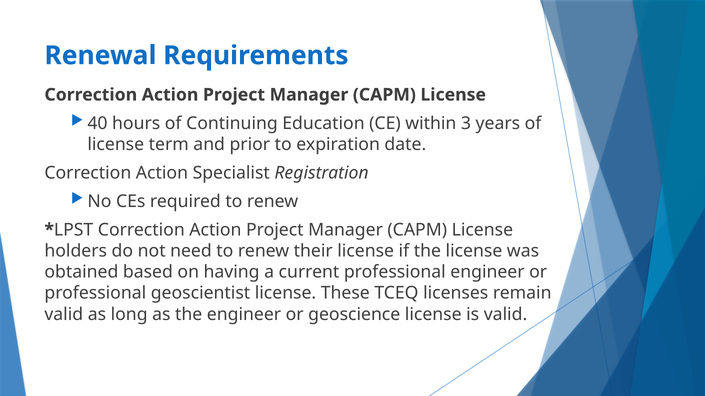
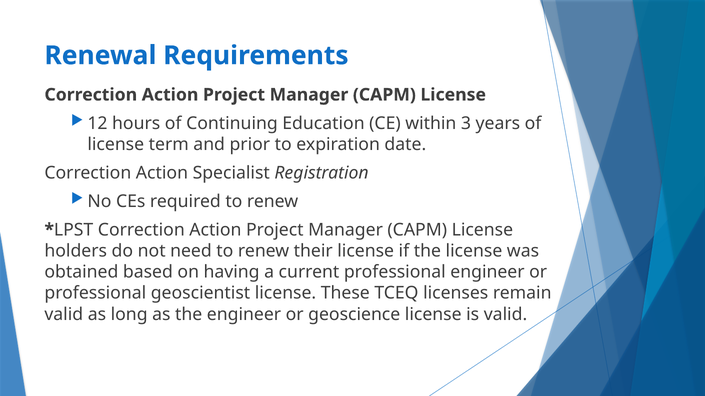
40: 40 -> 12
